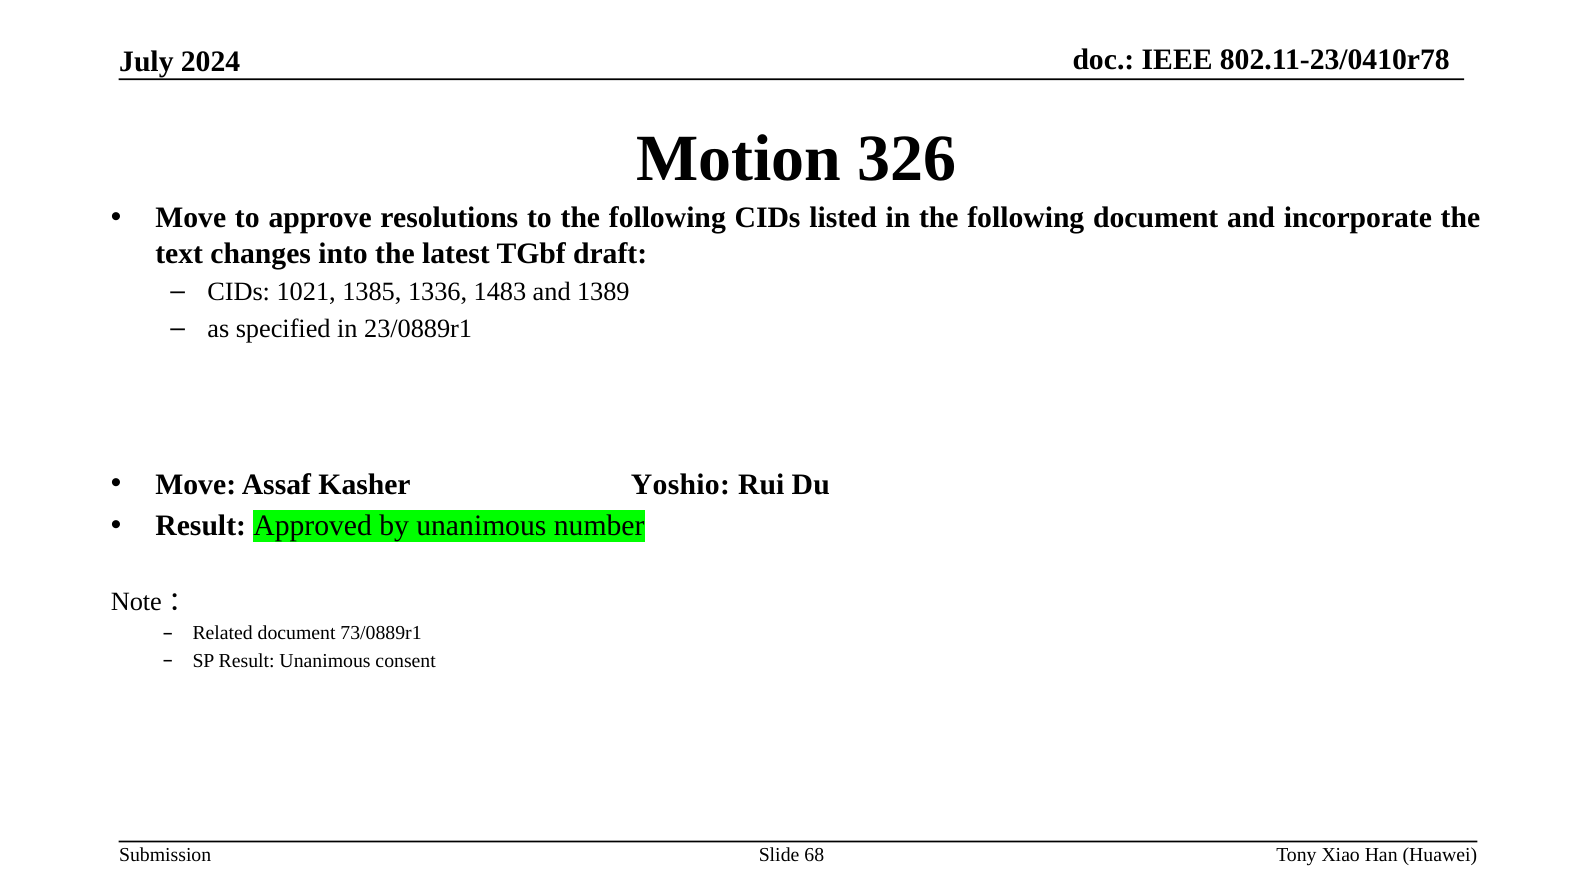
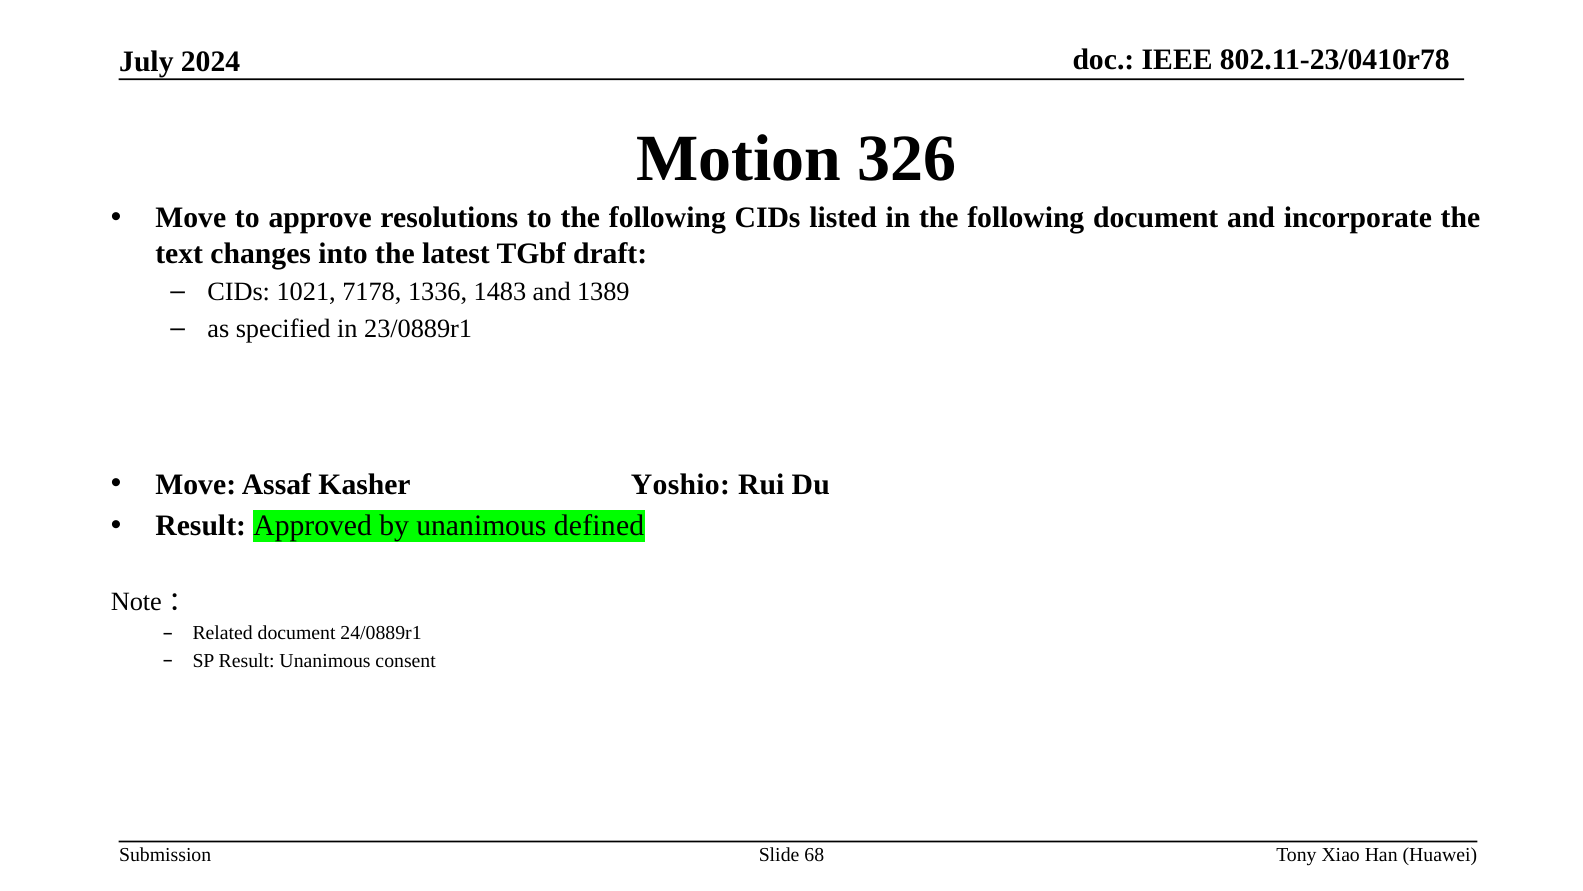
1385: 1385 -> 7178
number: number -> defined
73/0889r1: 73/0889r1 -> 24/0889r1
